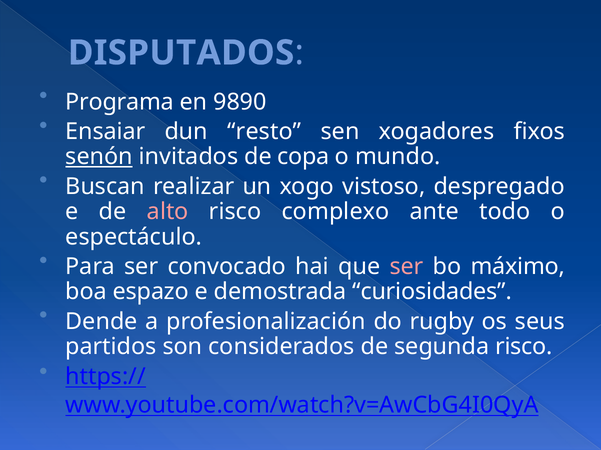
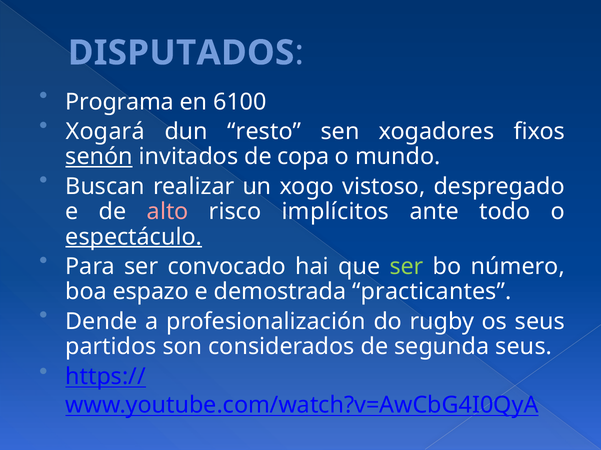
9890: 9890 -> 6100
Ensaiar: Ensaiar -> Xogará
complexo: complexo -> implícitos
espectáculo underline: none -> present
ser at (407, 267) colour: pink -> light green
máximo: máximo -> número
curiosidades: curiosidades -> practicantes
segunda risco: risco -> seus
